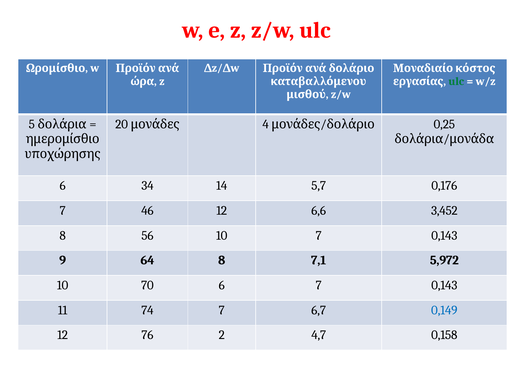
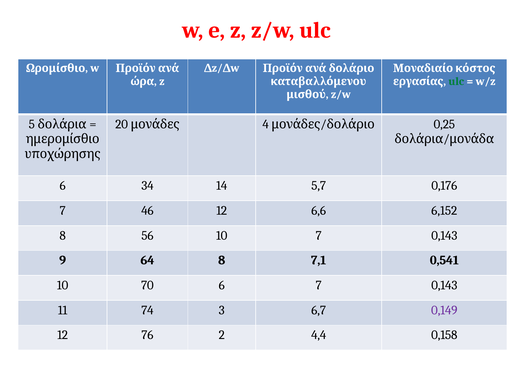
3,452: 3,452 -> 6,152
5,972: 5,972 -> 0,541
74 7: 7 -> 3
0,149 colour: blue -> purple
4,7: 4,7 -> 4,4
